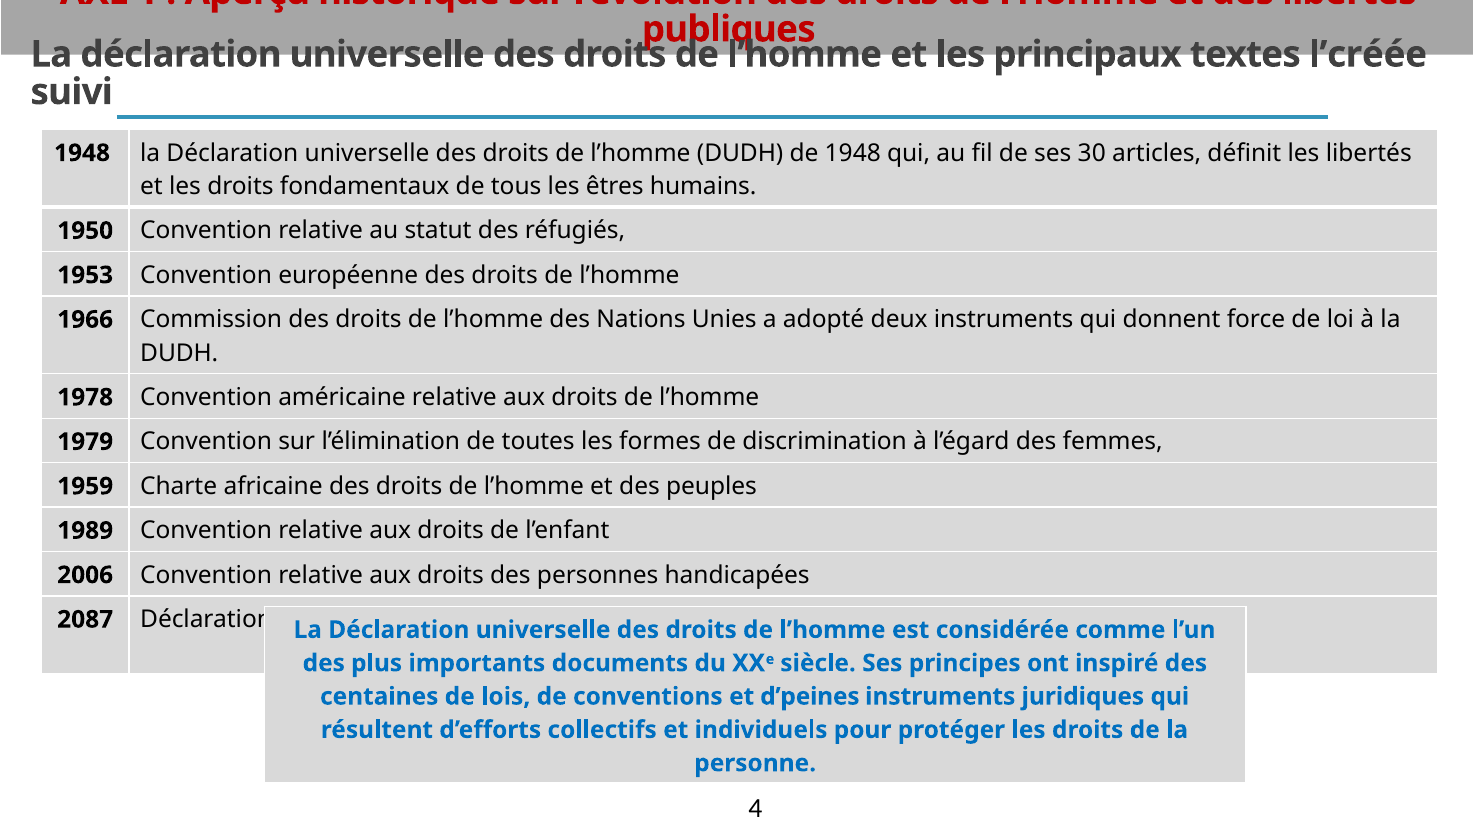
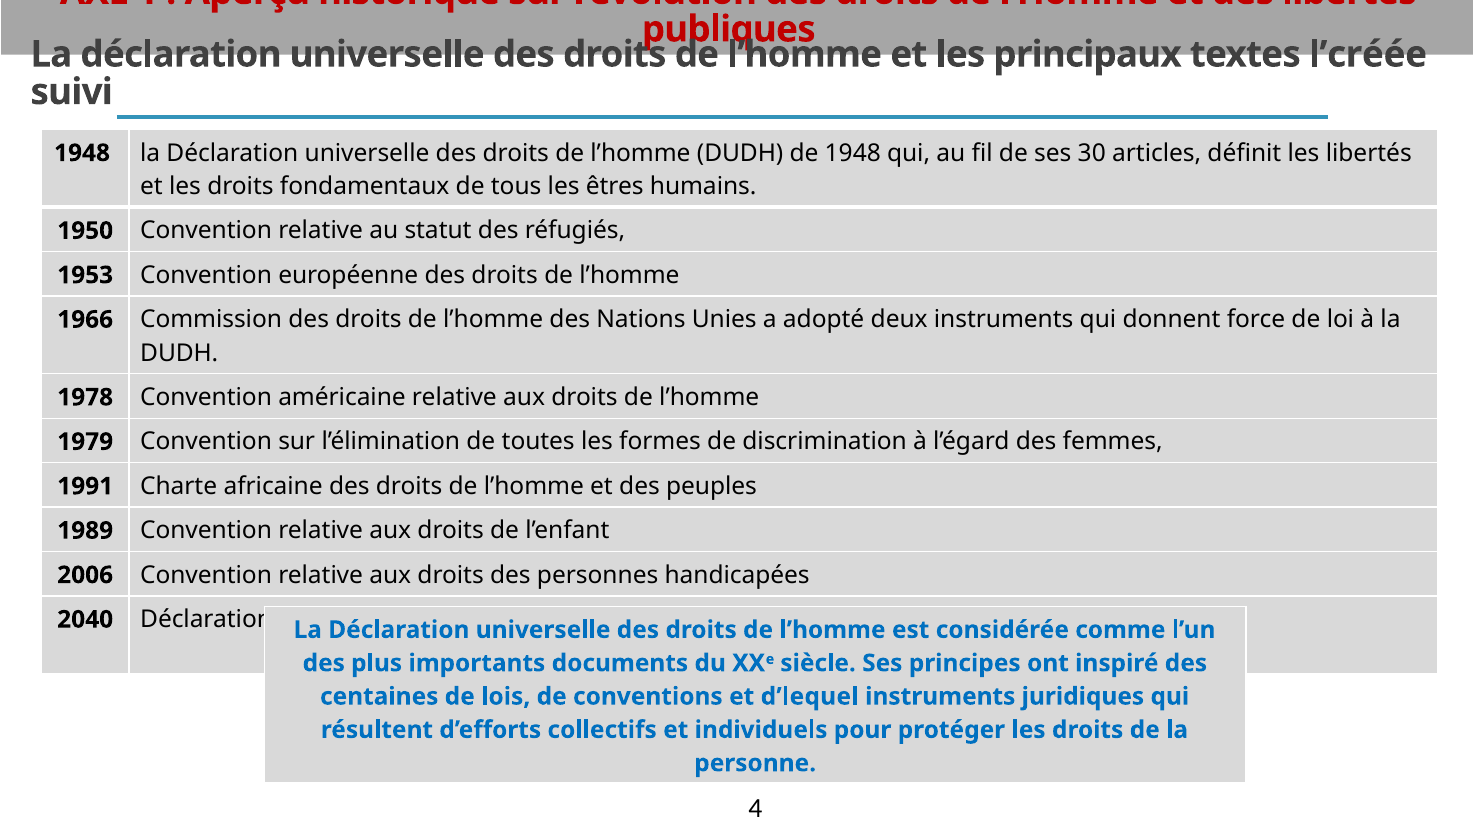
1959: 1959 -> 1991
2087: 2087 -> 2040
d’peines: d’peines -> d’lequel
